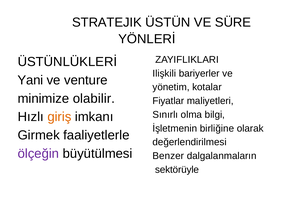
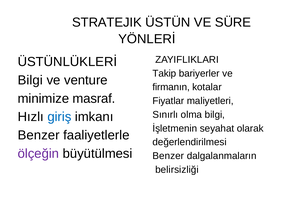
Ilişkili: Ilişkili -> Takip
Yani at (30, 80): Yani -> Bilgi
yönetim: yönetim -> firmanın
olabilir: olabilir -> masraf
giriş colour: orange -> blue
birliğine: birliğine -> seyahat
Girmek at (39, 135): Girmek -> Benzer
sektörüyle: sektörüyle -> belirsizliği
